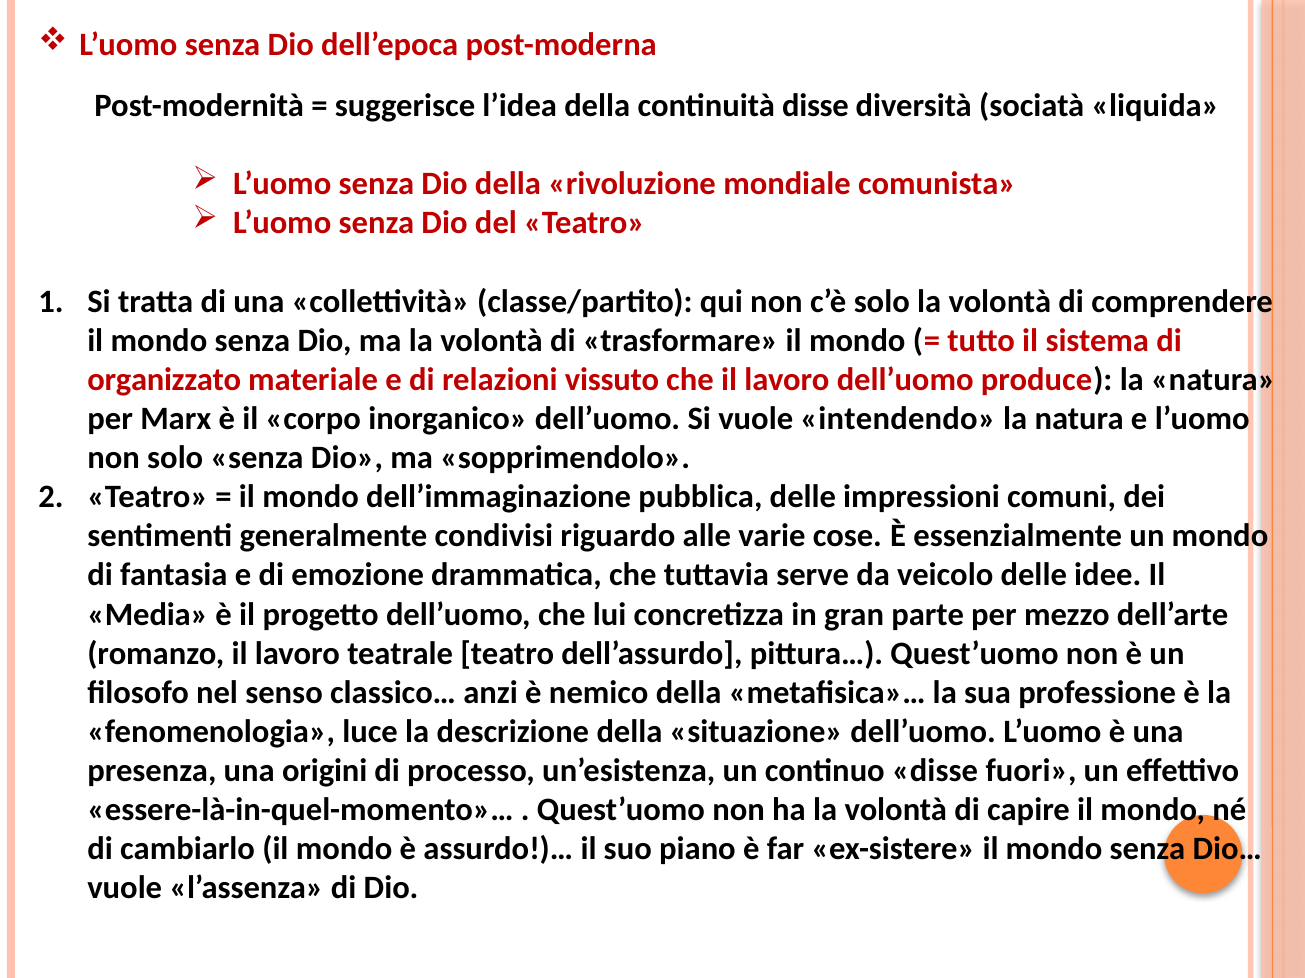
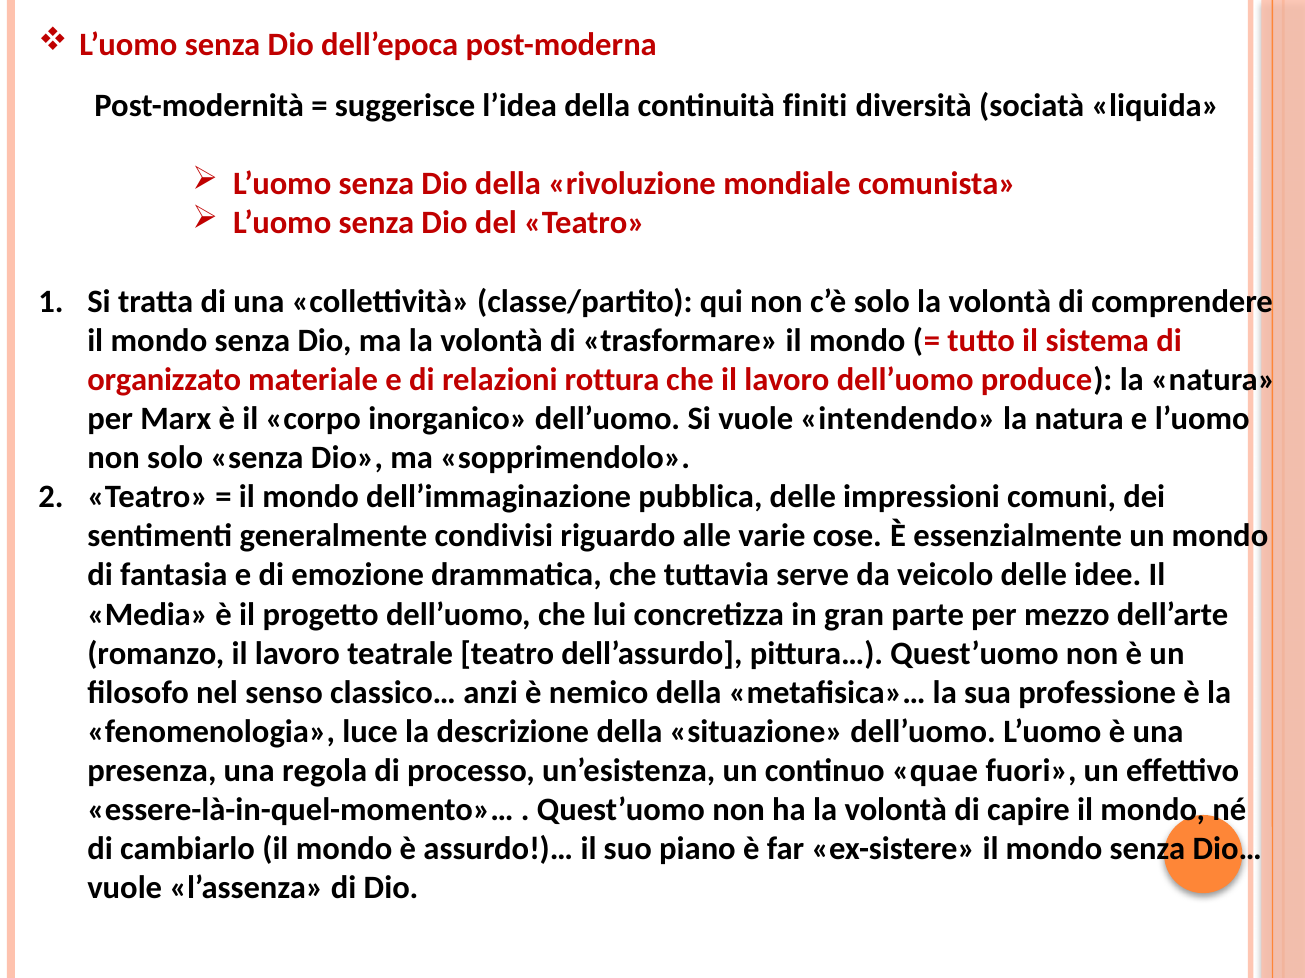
continuità disse: disse -> finiti
vissuto: vissuto -> rottura
origini: origini -> regola
continuo disse: disse -> quae
